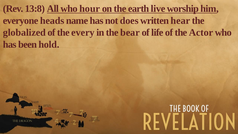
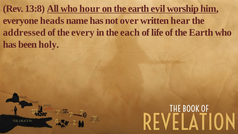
live: live -> evil
does: does -> over
globalized: globalized -> addressed
bear: bear -> each
of the Actor: Actor -> Earth
hold: hold -> holy
